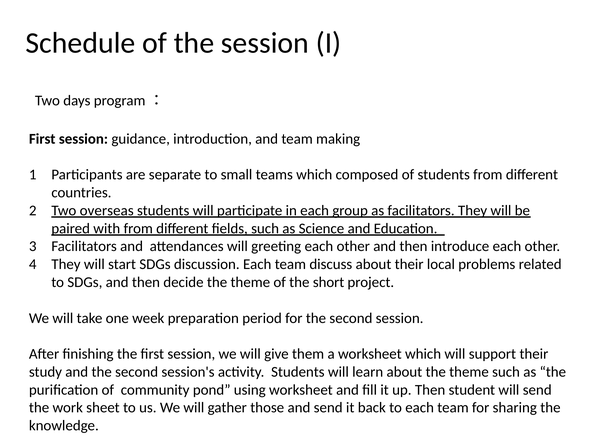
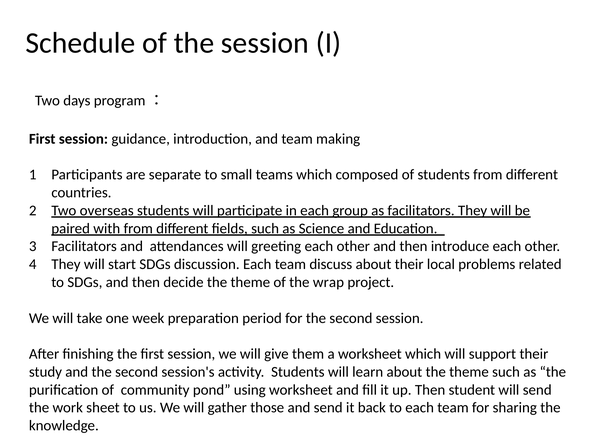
short: short -> wrap
